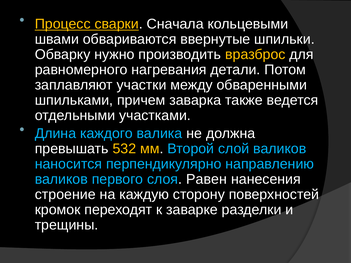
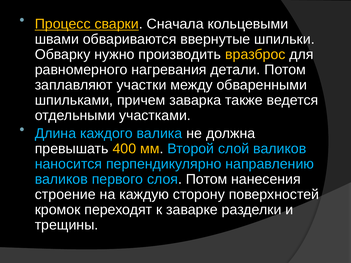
532: 532 -> 400
слоя Равен: Равен -> Потом
